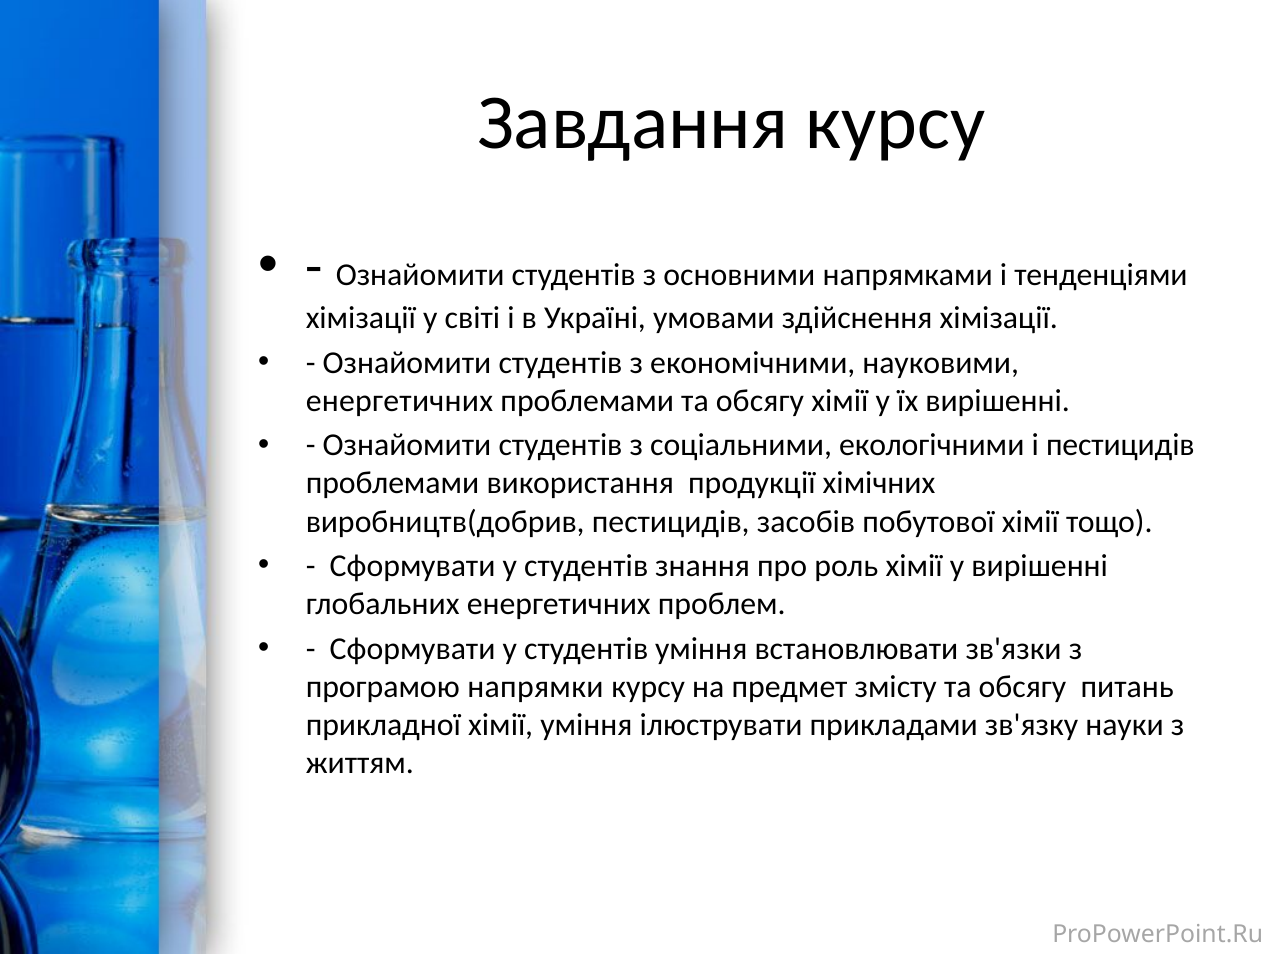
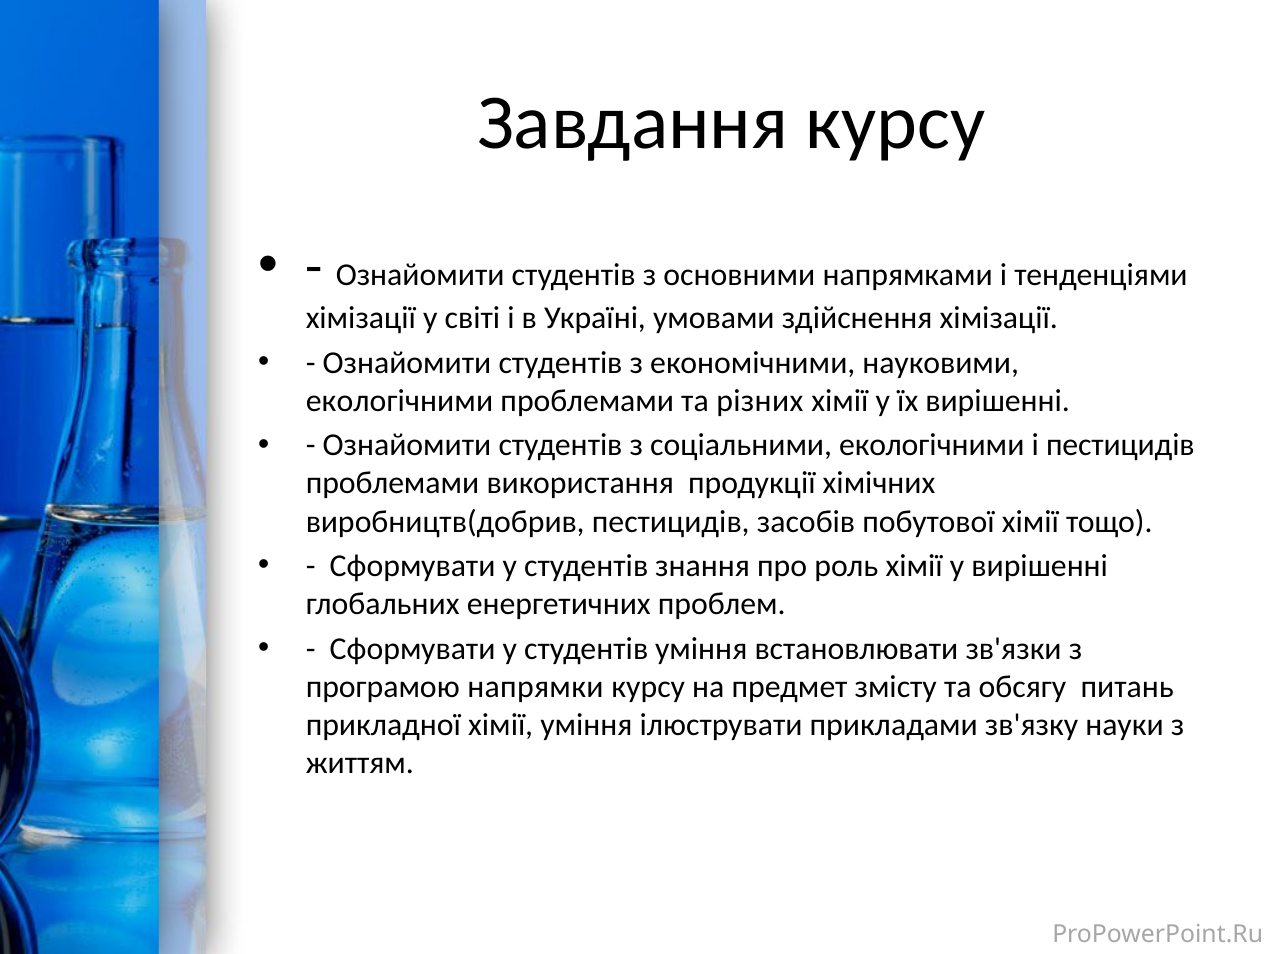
енергетичних at (399, 401): енергетичних -> екологічними
проблемами та обсягу: обсягу -> різних
